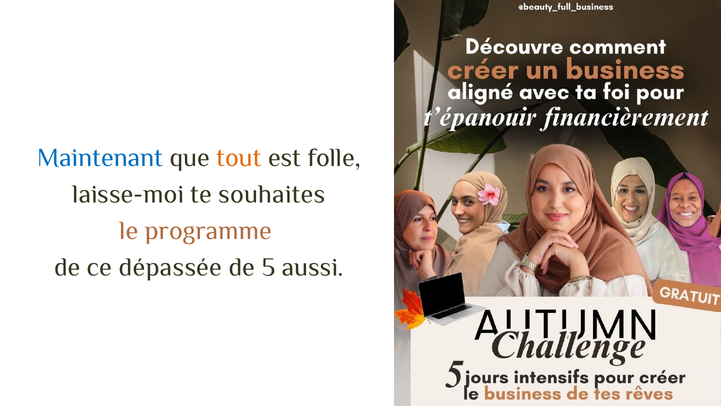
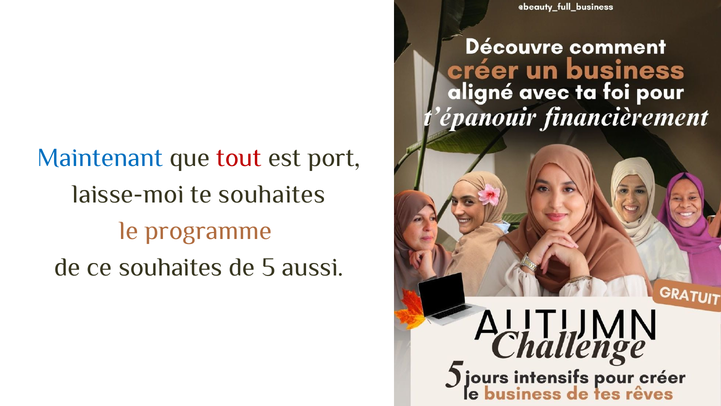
tout colour: orange -> red
folle: folle -> port
ce dépassée: dépassée -> souhaites
